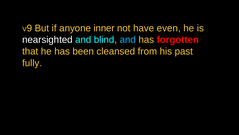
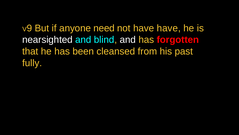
inner: inner -> need
have even: even -> have
and at (128, 40) colour: light blue -> white
